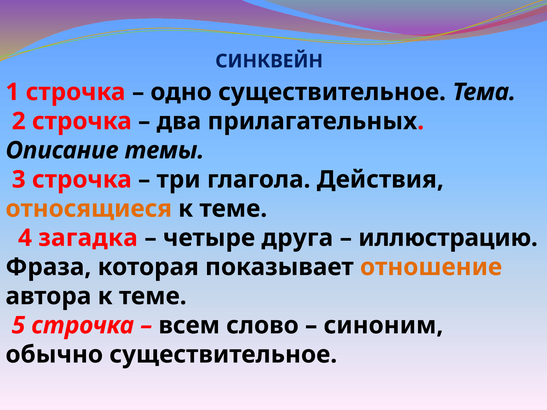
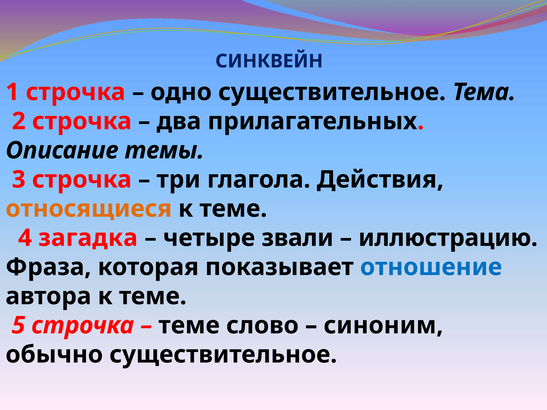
друга: друга -> звали
отношение colour: orange -> blue
всем at (189, 326): всем -> теме
